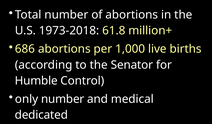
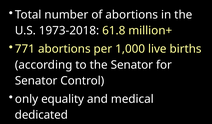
686: 686 -> 771
Humble at (36, 81): Humble -> Senator
only number: number -> equality
